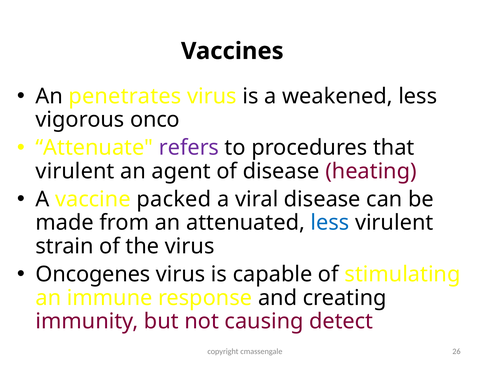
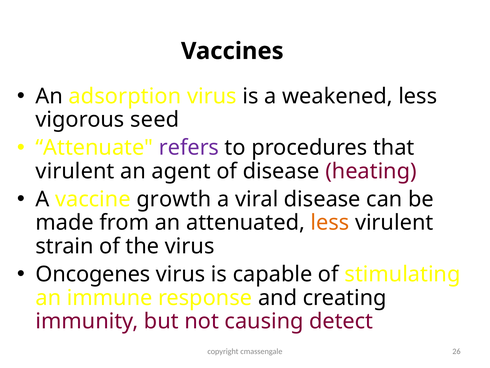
penetrates: penetrates -> adsorption
onco: onco -> seed
packed: packed -> growth
less at (330, 222) colour: blue -> orange
